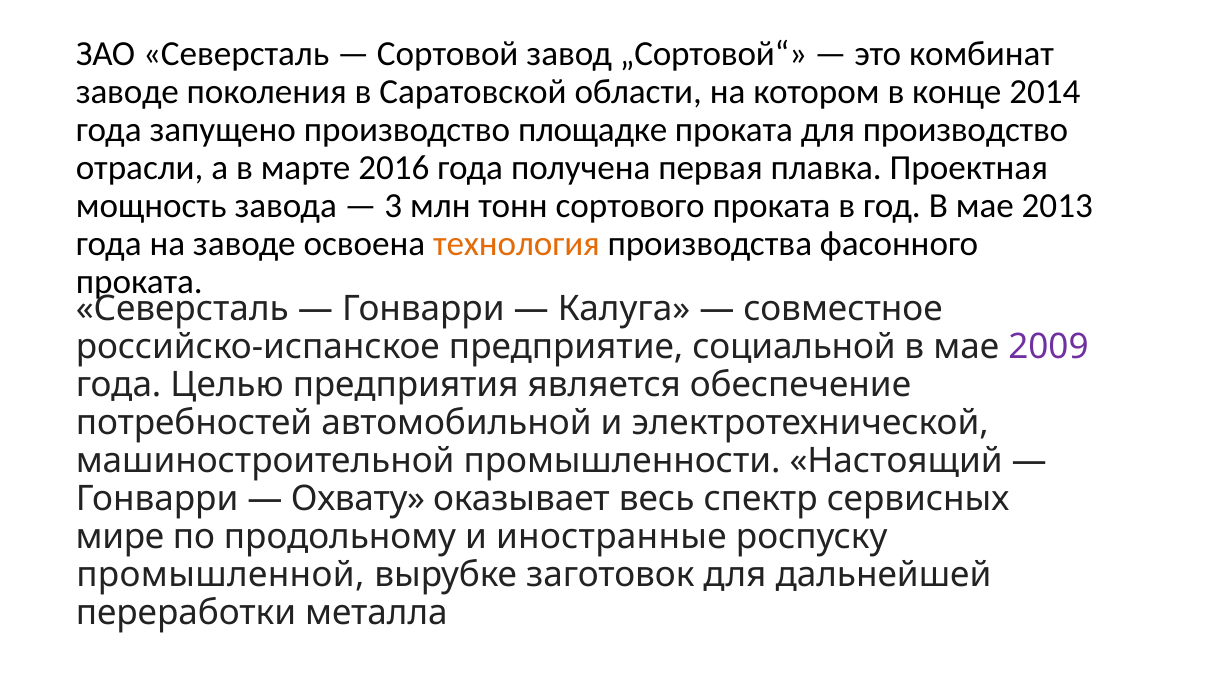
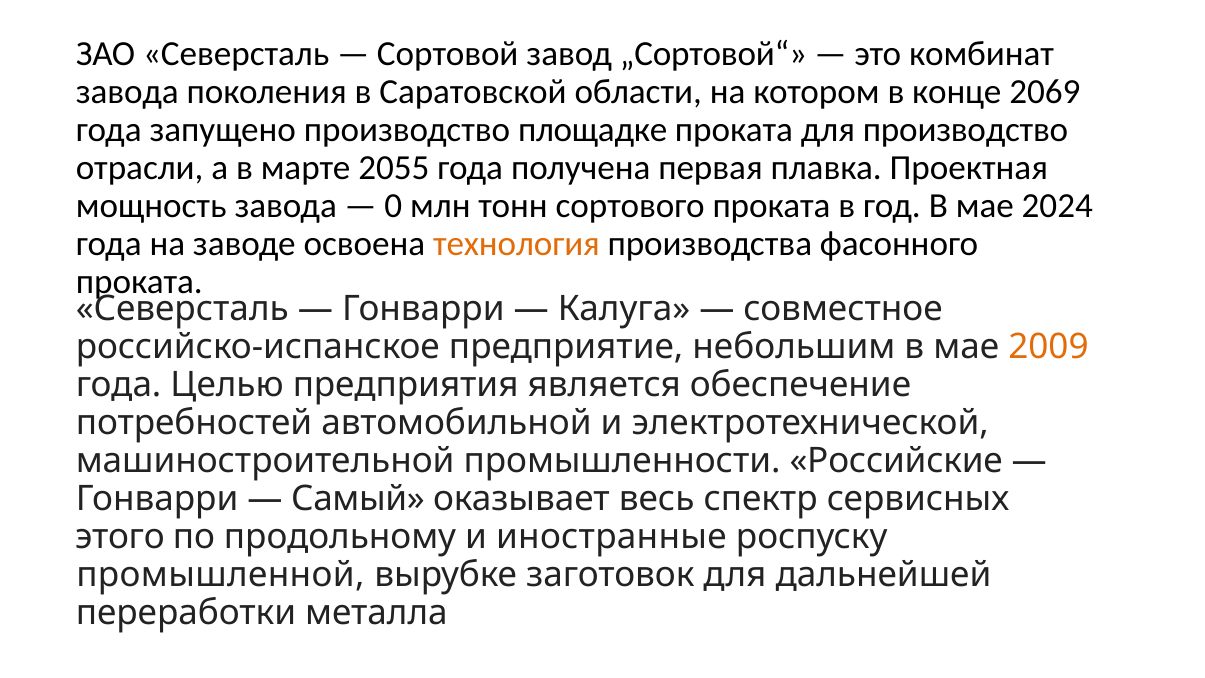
заводе at (127, 92): заводе -> завода
2014: 2014 -> 2069
2016: 2016 -> 2055
3: 3 -> 0
2013: 2013 -> 2024
социальной: социальной -> небольшим
2009 colour: purple -> orange
Настоящий: Настоящий -> Российские
Охвату: Охвату -> Самый
мире: мире -> этого
